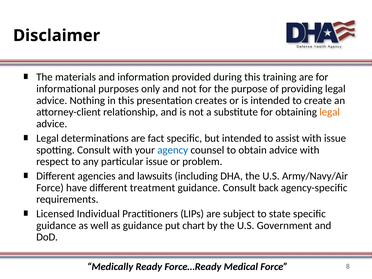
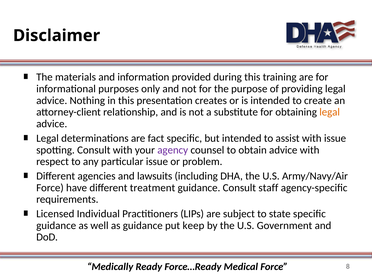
agency colour: blue -> purple
back: back -> staff
chart: chart -> keep
